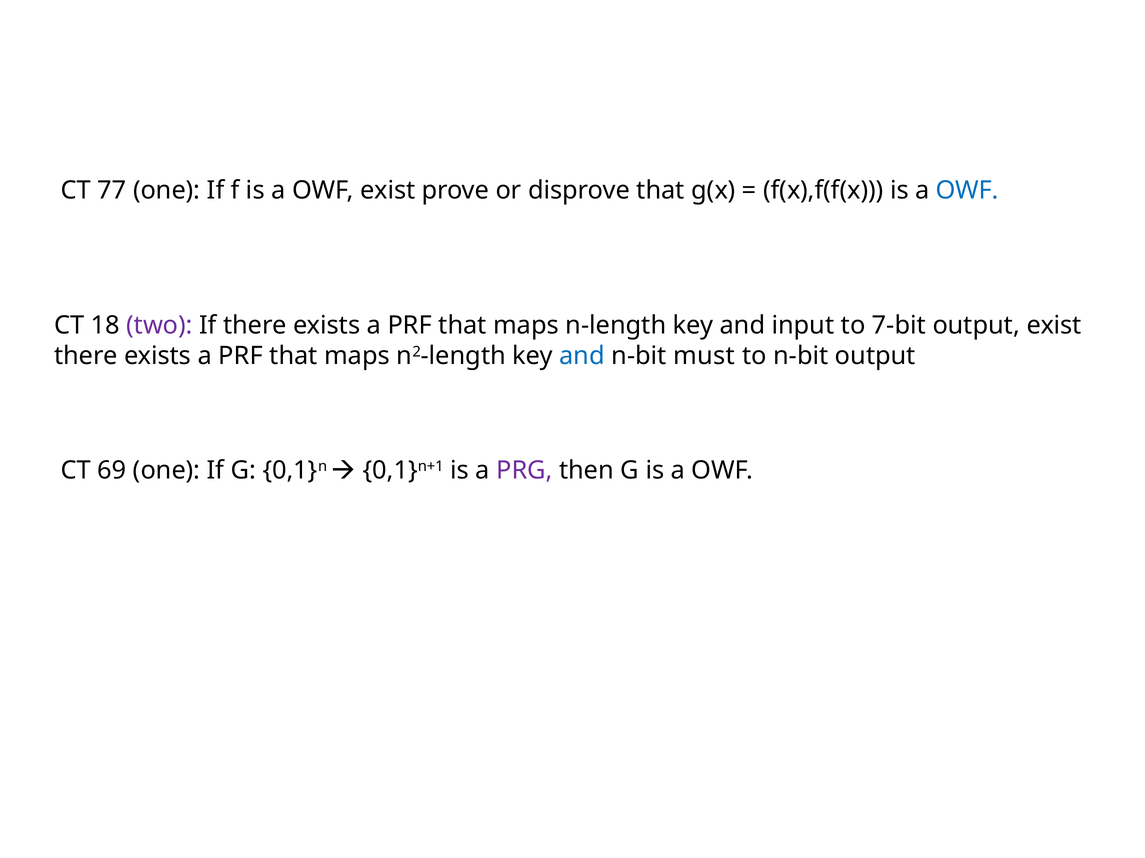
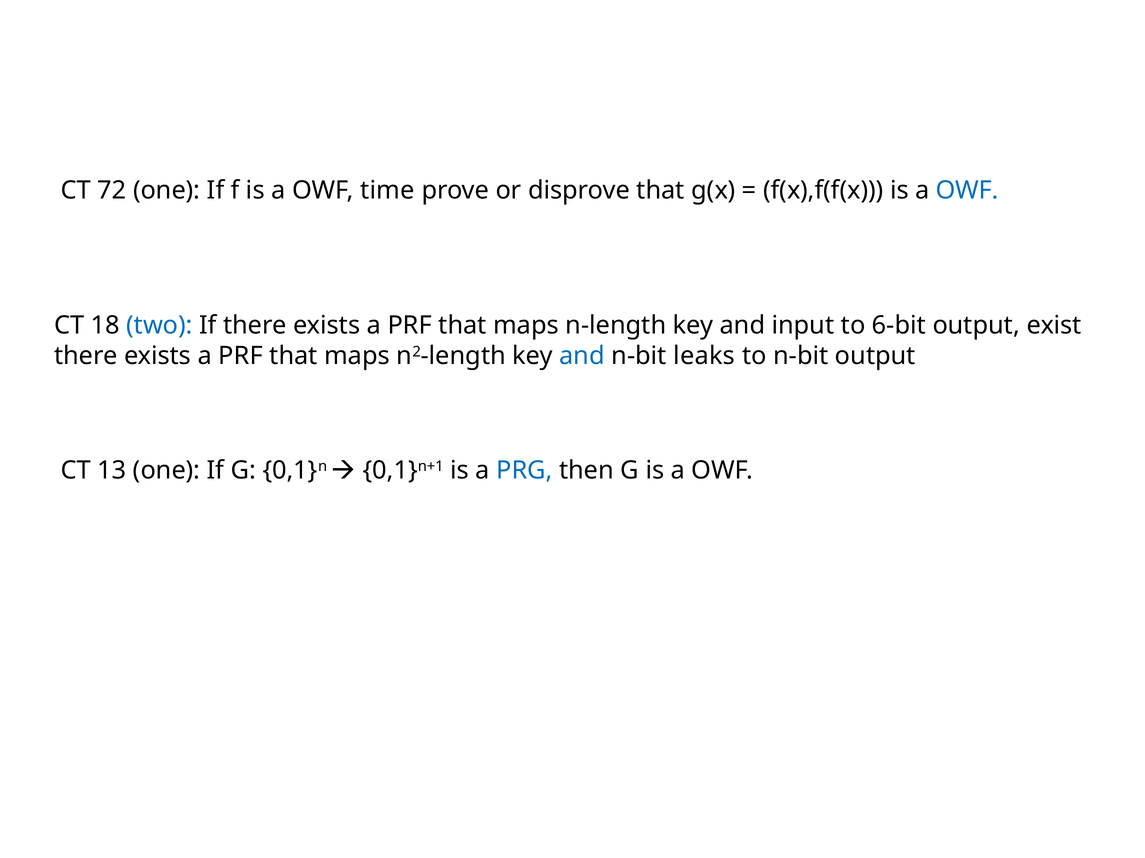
77: 77 -> 72
OWF exist: exist -> time
two colour: purple -> blue
7-bit: 7-bit -> 6-bit
must: must -> leaks
69: 69 -> 13
PRG colour: purple -> blue
